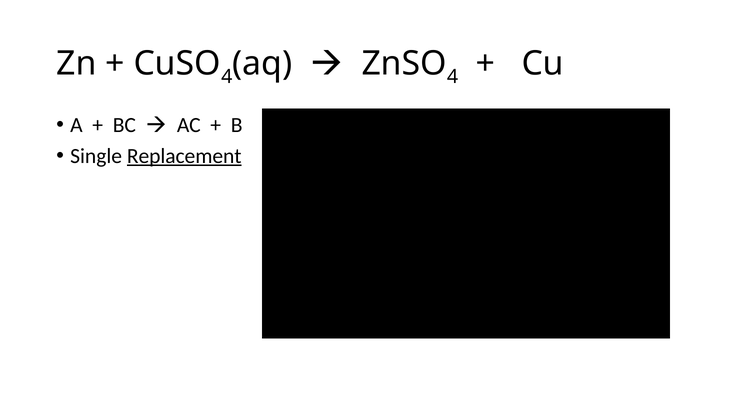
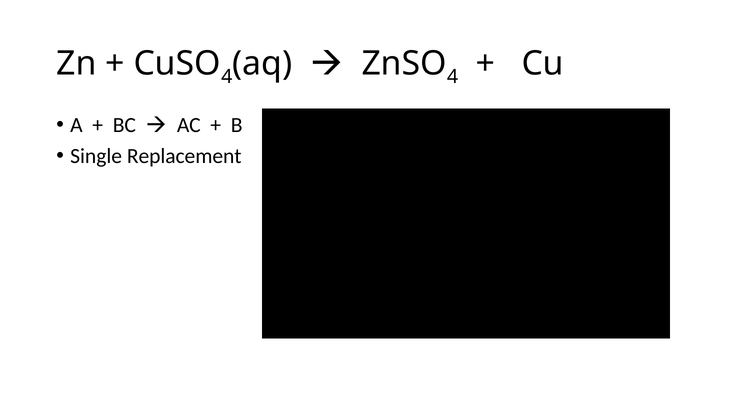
Replacement underline: present -> none
